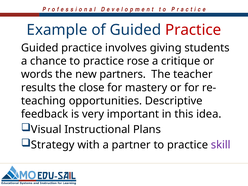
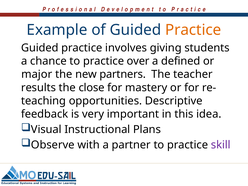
Practice at (193, 30) colour: red -> orange
rose: rose -> over
critique: critique -> defined
words: words -> major
Strategy: Strategy -> Observe
